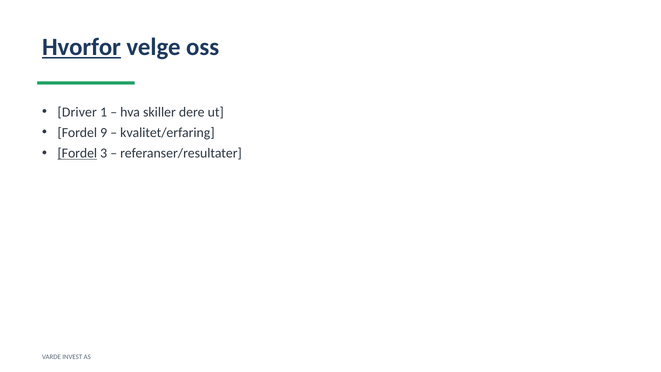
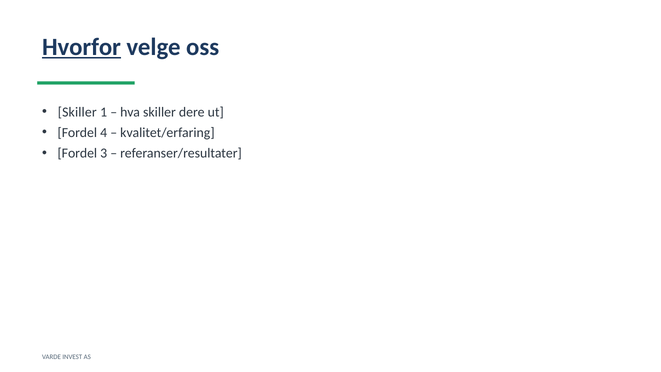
Driver at (77, 112): Driver -> Skiller
9: 9 -> 4
Fordel at (77, 153) underline: present -> none
